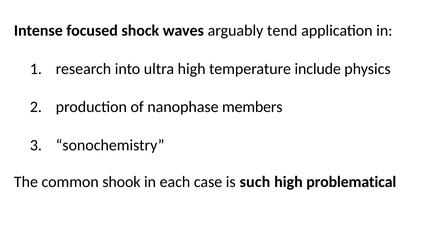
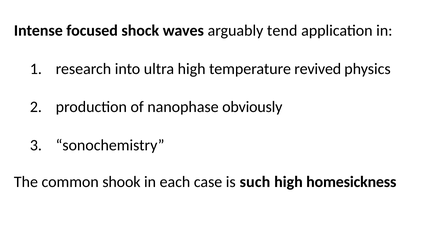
include: include -> revived
members: members -> obviously
problematical: problematical -> homesickness
